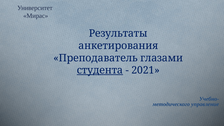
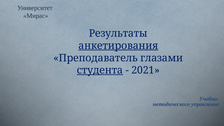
анкетирования underline: none -> present
